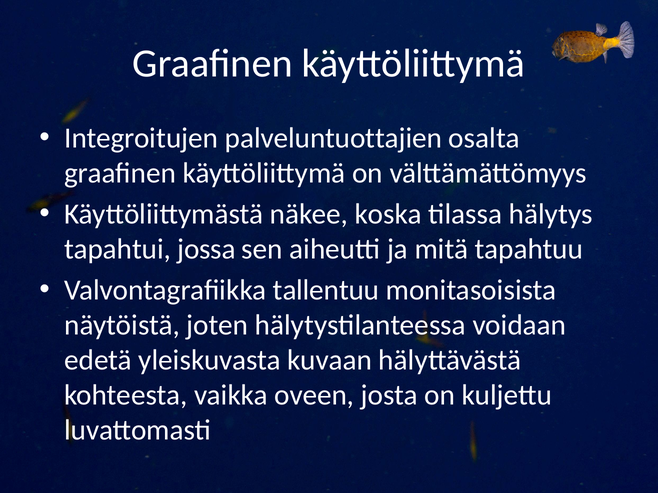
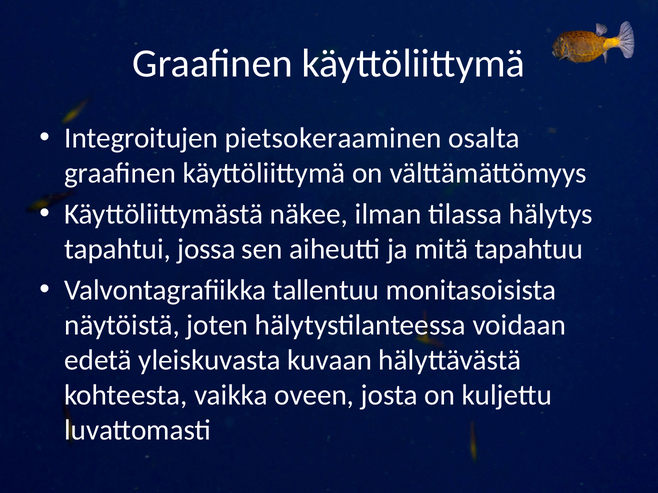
palveluntuottajien: palveluntuottajien -> pietsokeraaminen
koska: koska -> ilman
